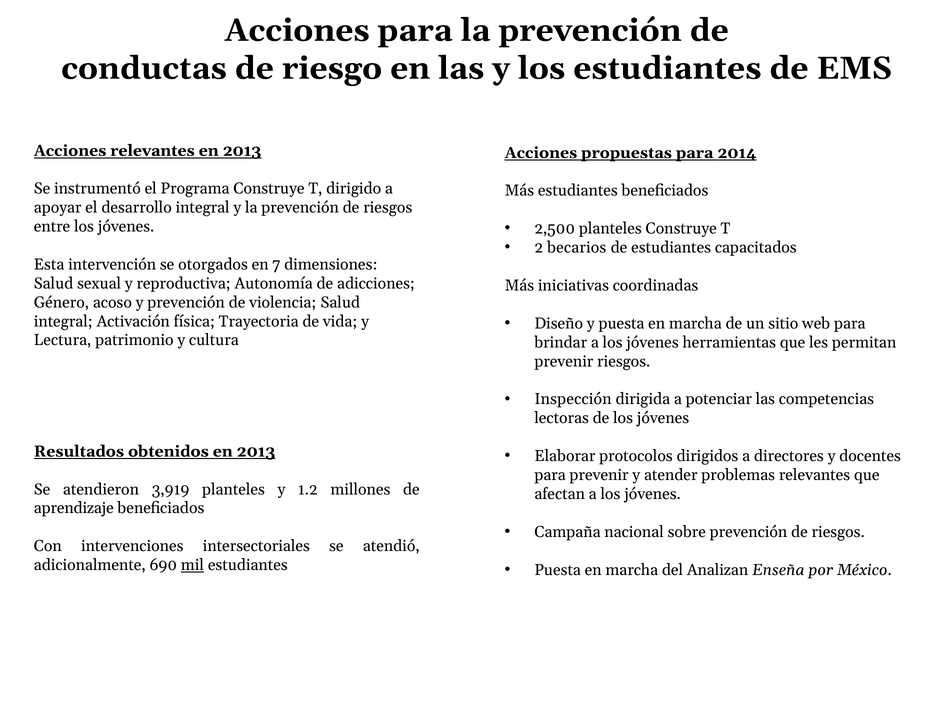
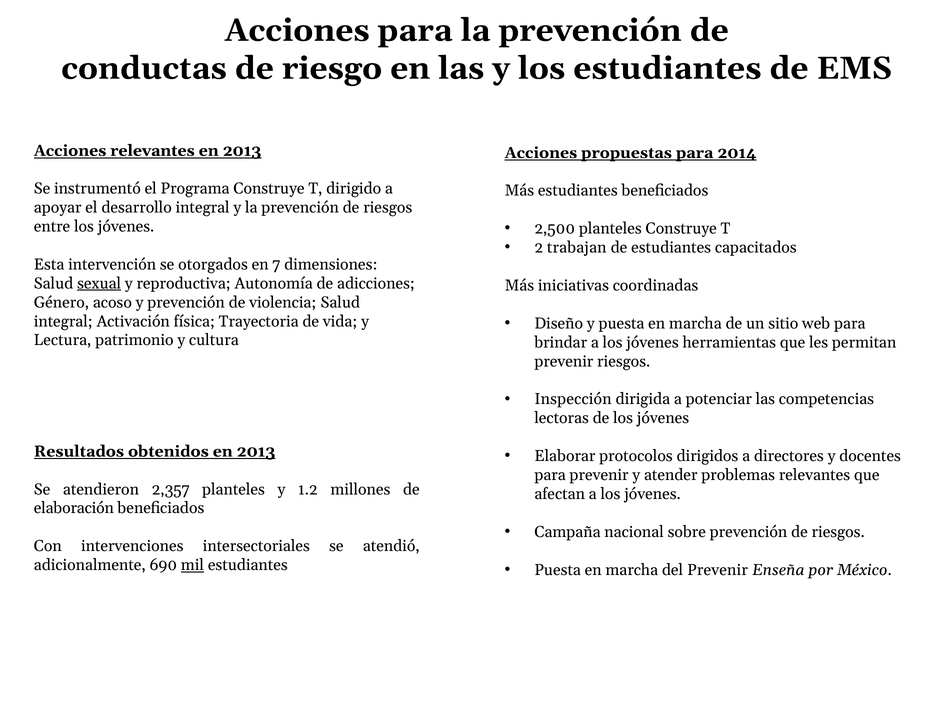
becarios: becarios -> trabajan
sexual underline: none -> present
3,919: 3,919 -> 2,357
aprendizaje: aprendizaje -> elaboración
del Analizan: Analizan -> Prevenir
